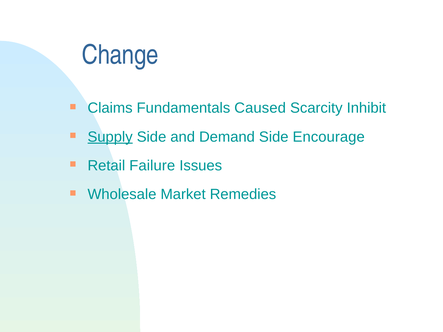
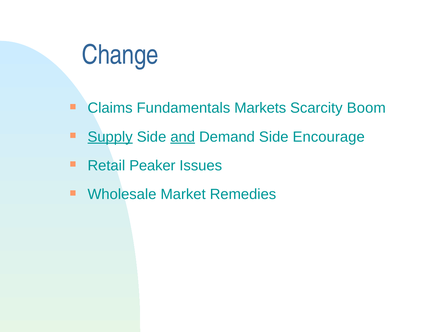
Caused: Caused -> Markets
Inhibit: Inhibit -> Boom
and underline: none -> present
Failure: Failure -> Peaker
